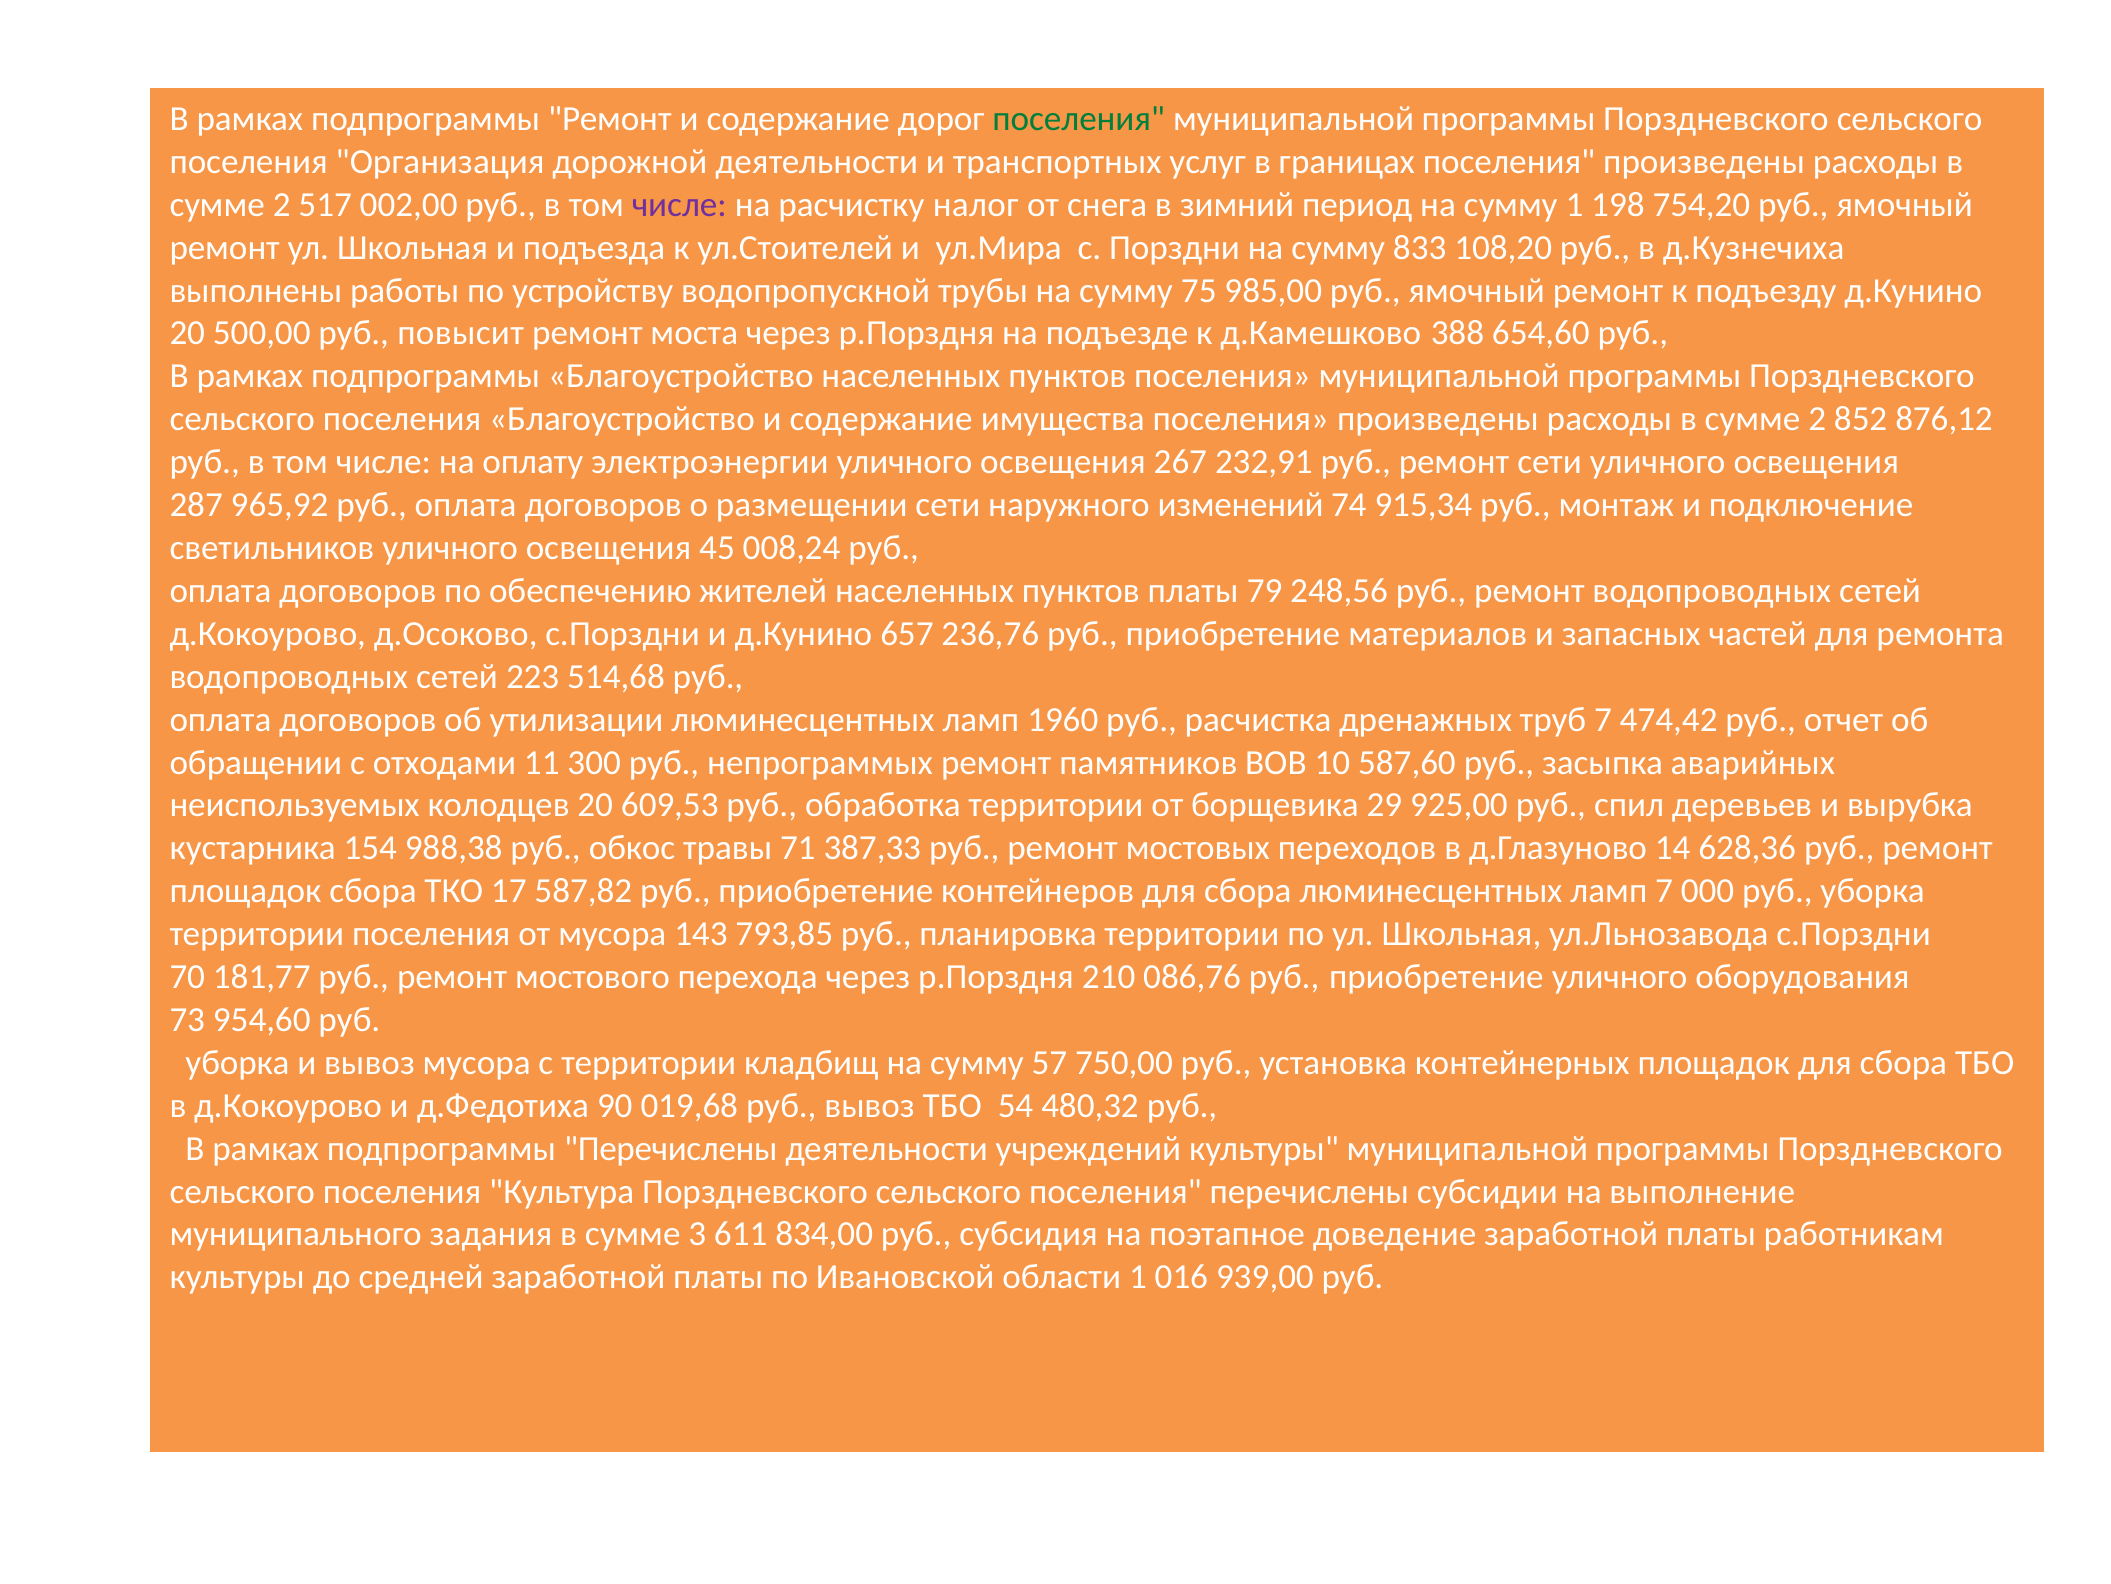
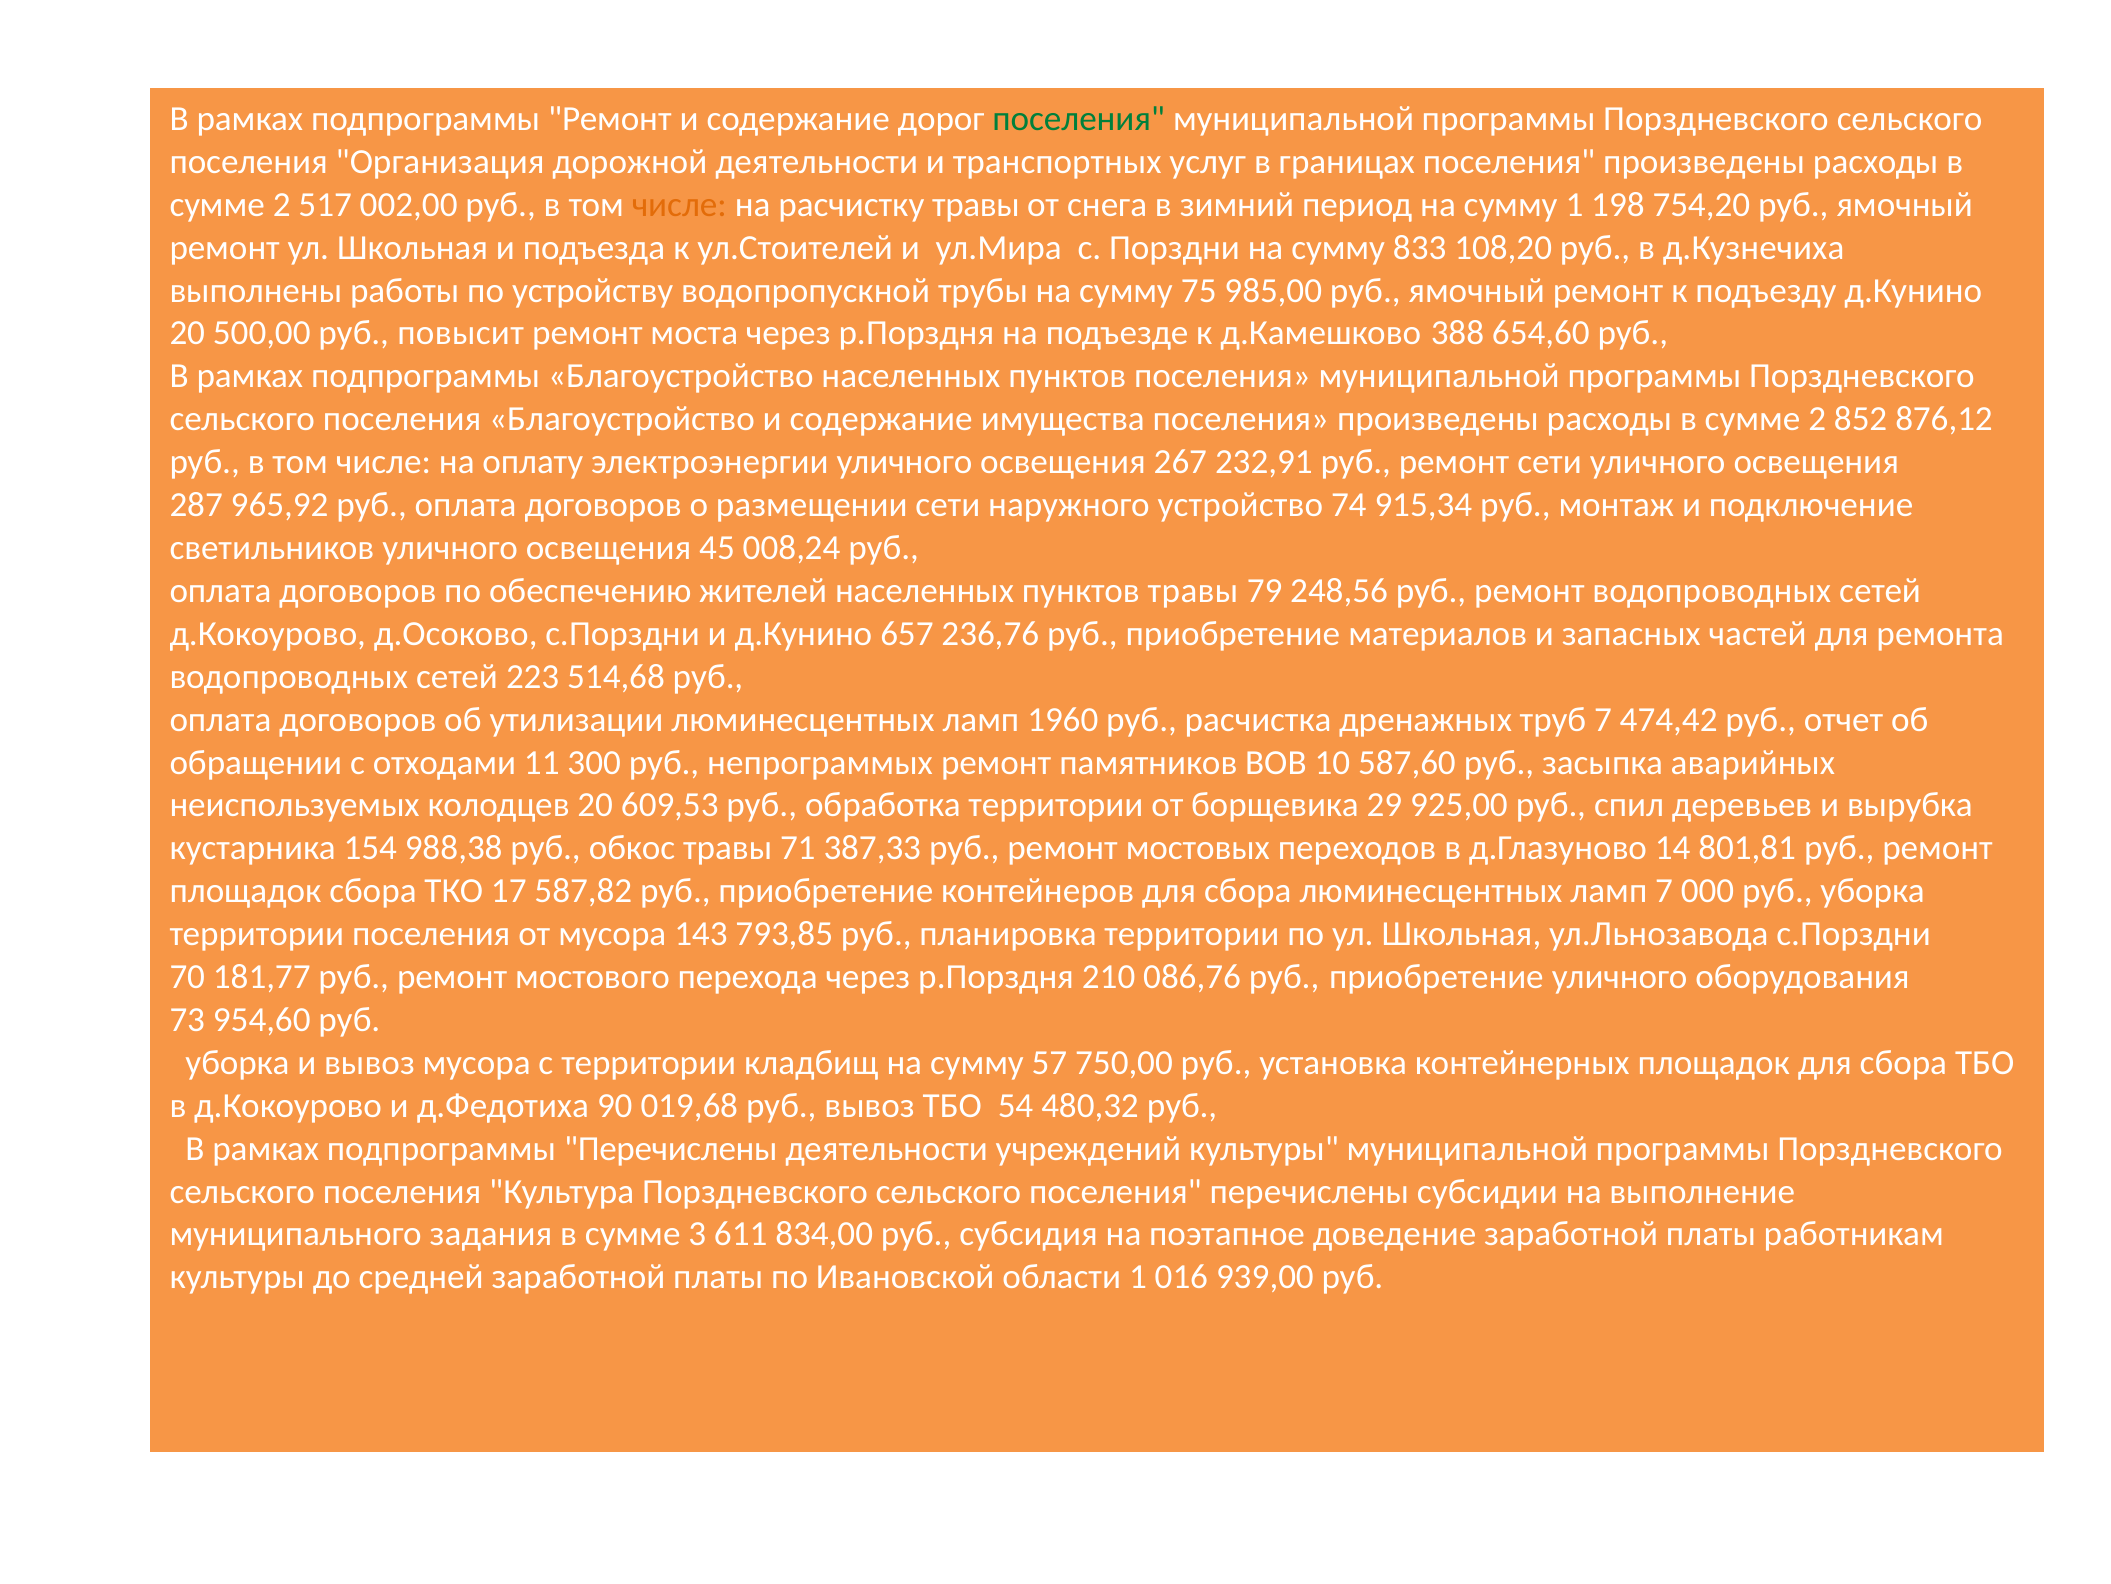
числе at (679, 205) colour: purple -> orange
расчистку налог: налог -> травы
изменений: изменений -> устройство
пунктов платы: платы -> травы
628,36: 628,36 -> 801,81
